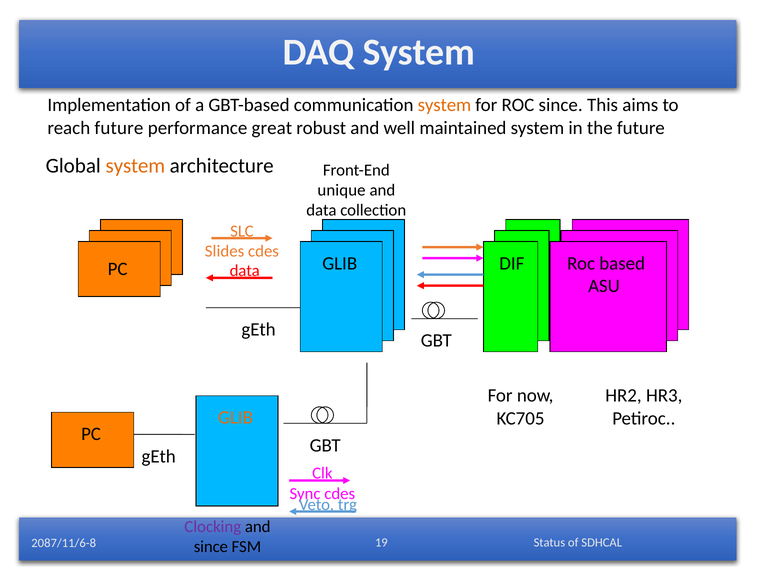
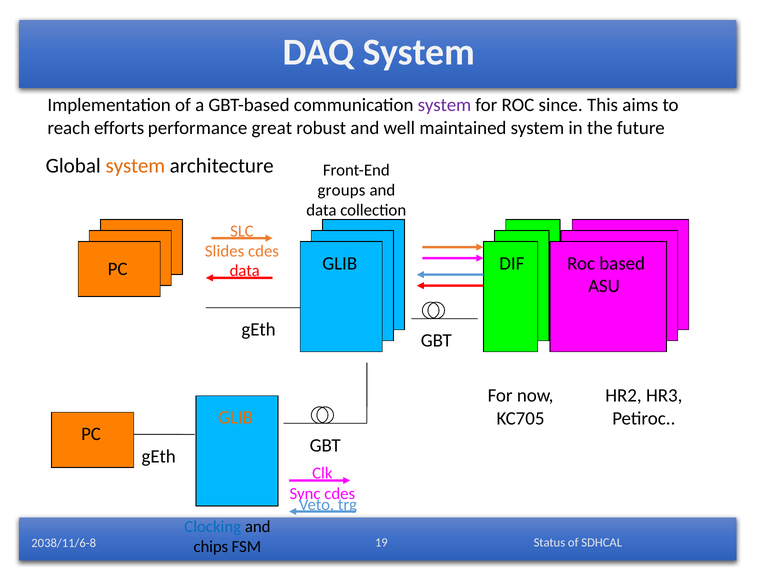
system at (444, 105) colour: orange -> purple
reach future: future -> efforts
unique: unique -> groups
Clocking colour: purple -> blue
2087/11/6-8: 2087/11/6-8 -> 2038/11/6-8
since at (211, 547): since -> chips
